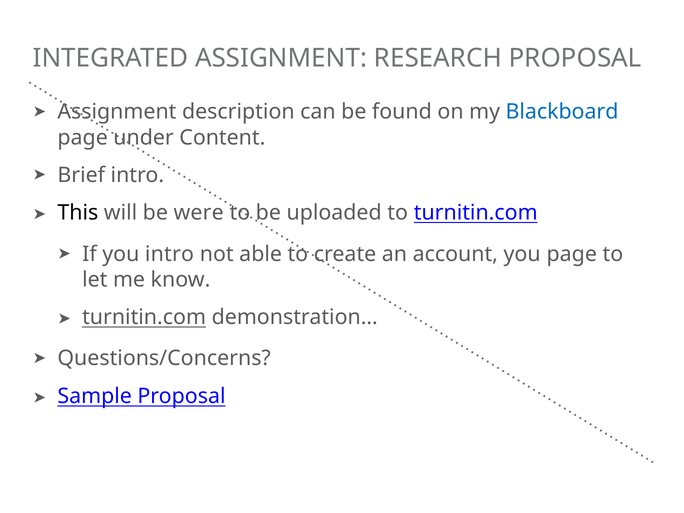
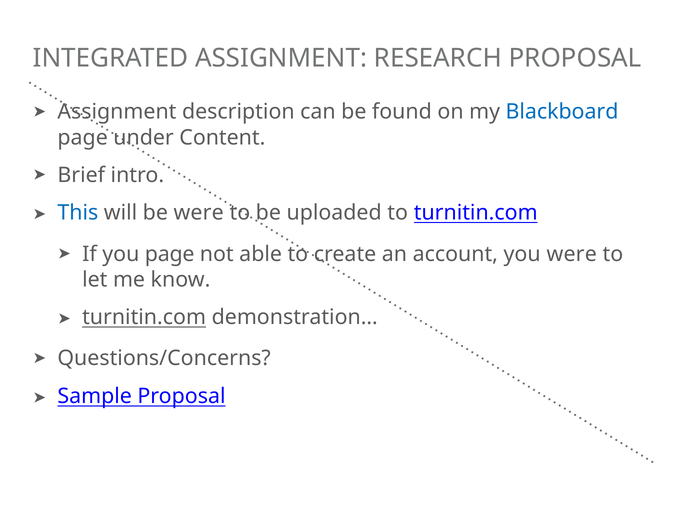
This colour: black -> blue
you intro: intro -> page
you page: page -> were
